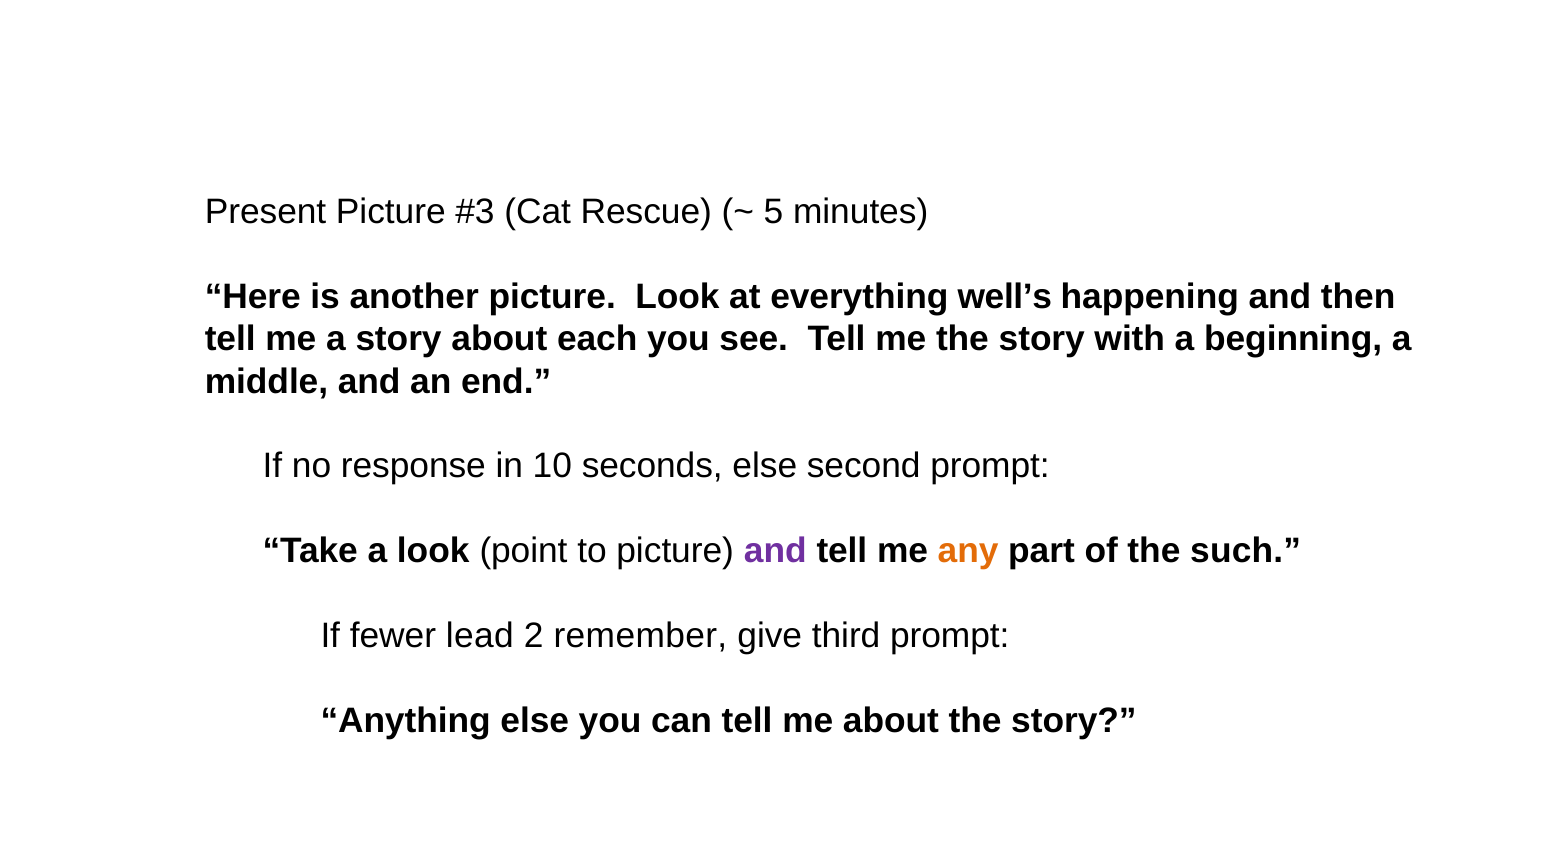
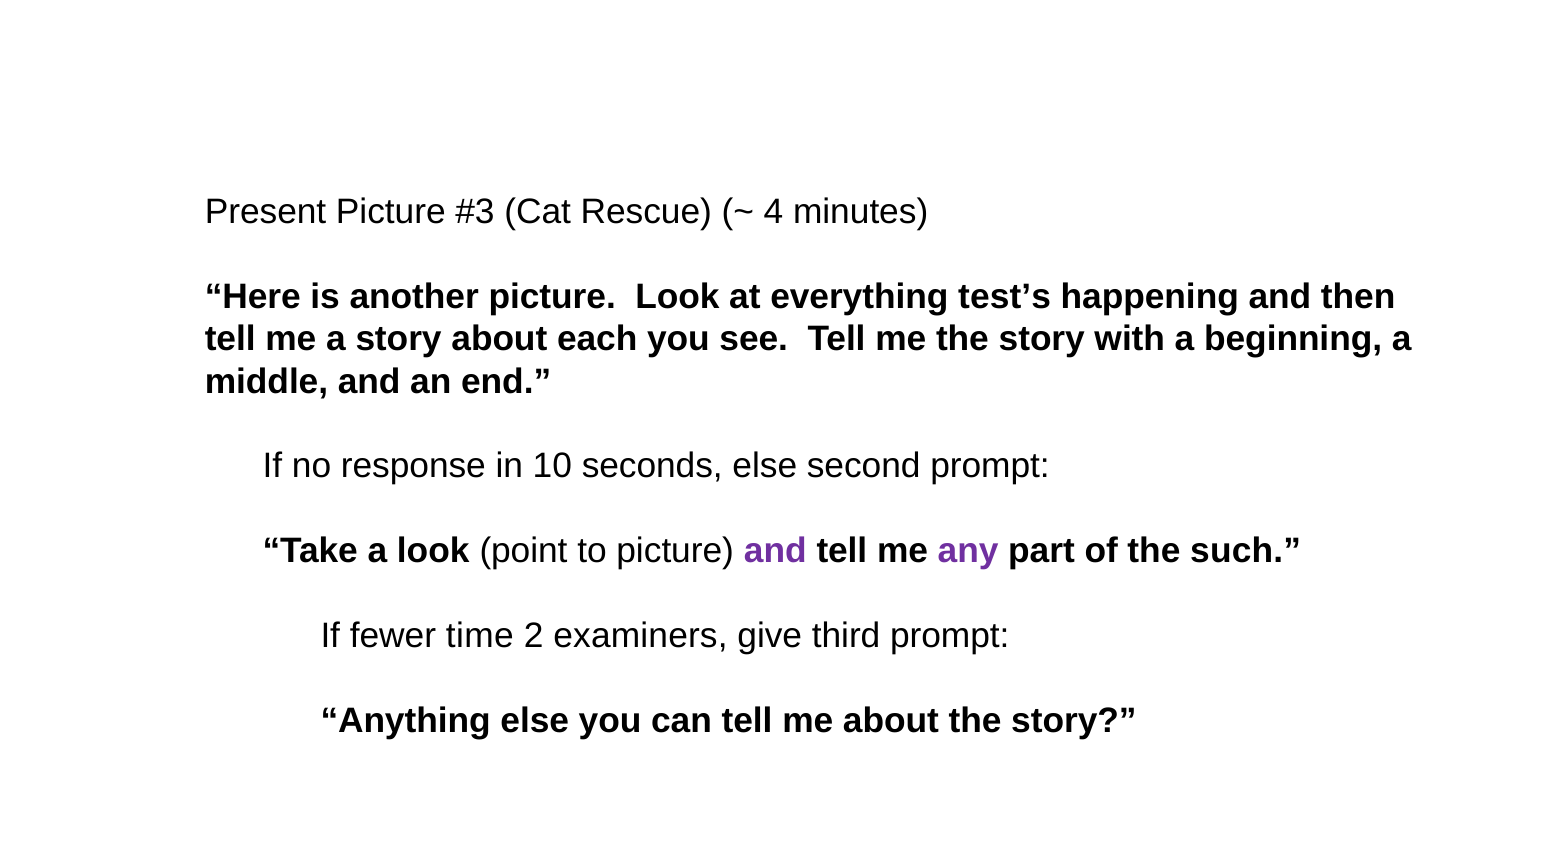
5: 5 -> 4
well’s: well’s -> test’s
any colour: orange -> purple
lead: lead -> time
remember: remember -> examiners
